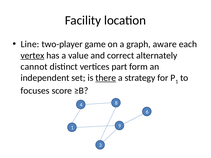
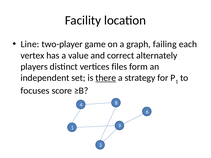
aware: aware -> failing
vertex underline: present -> none
cannot: cannot -> players
part: part -> files
